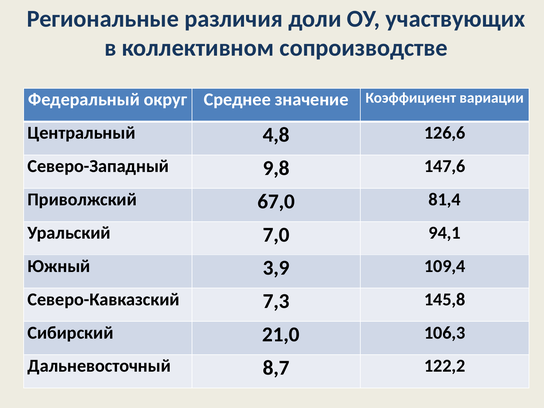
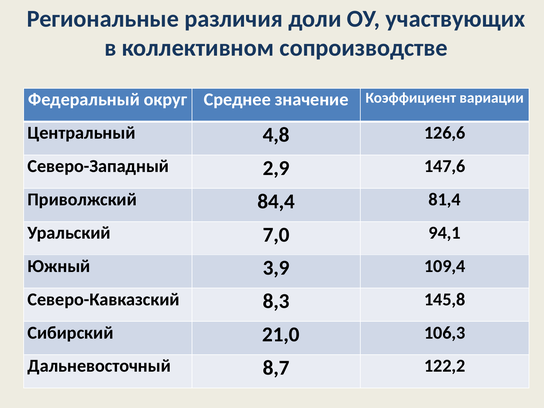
9,8: 9,8 -> 2,9
67,0: 67,0 -> 84,4
7,3: 7,3 -> 8,3
